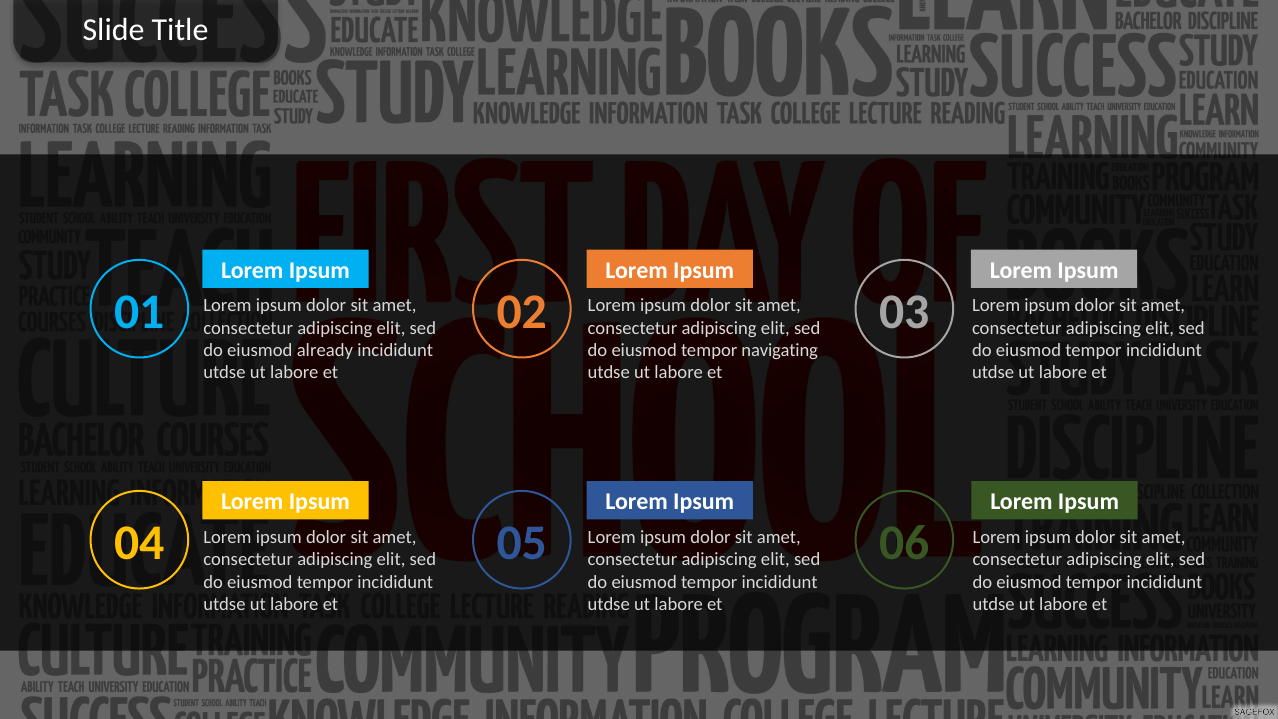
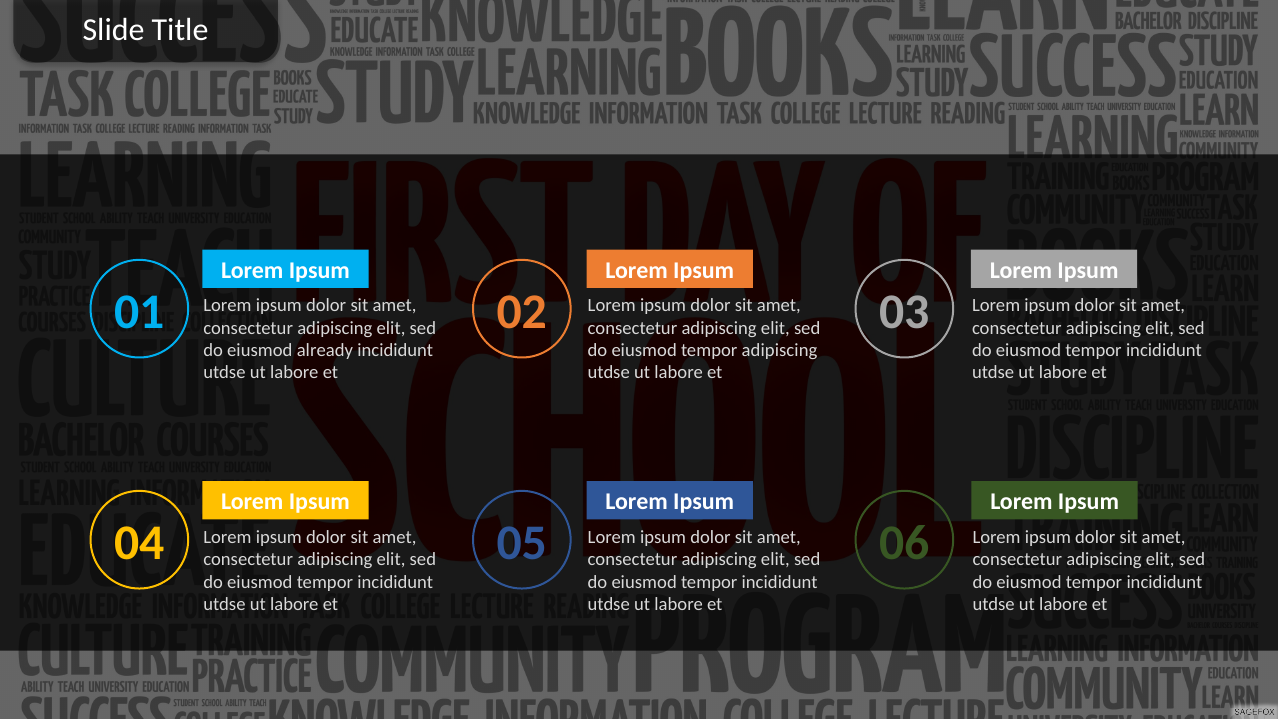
tempor navigating: navigating -> adipiscing
